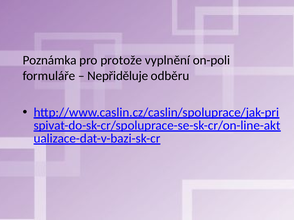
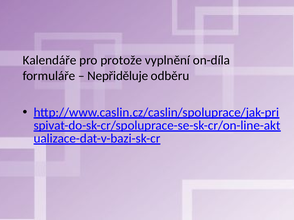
Poznámka: Poznámka -> Kalendáře
on-poli: on-poli -> on-díla
